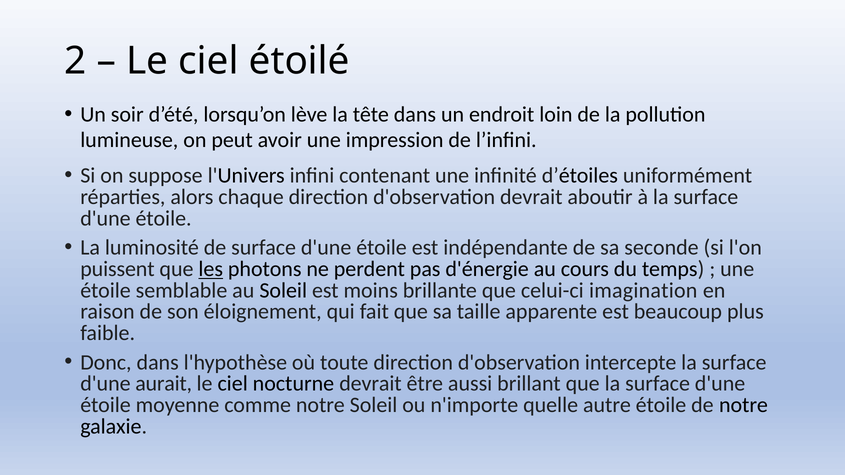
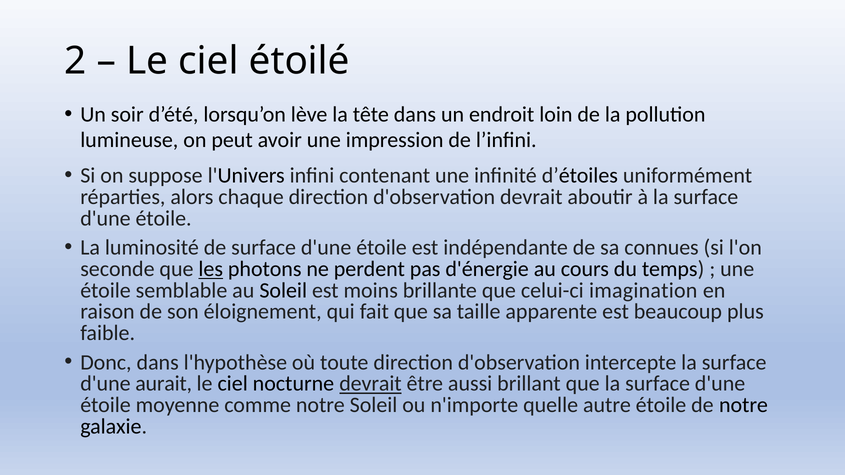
seconde: seconde -> connues
puissent: puissent -> seconde
devrait at (370, 384) underline: none -> present
